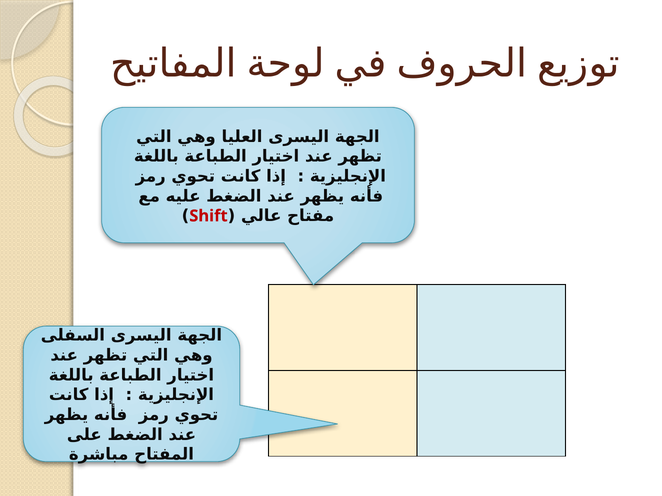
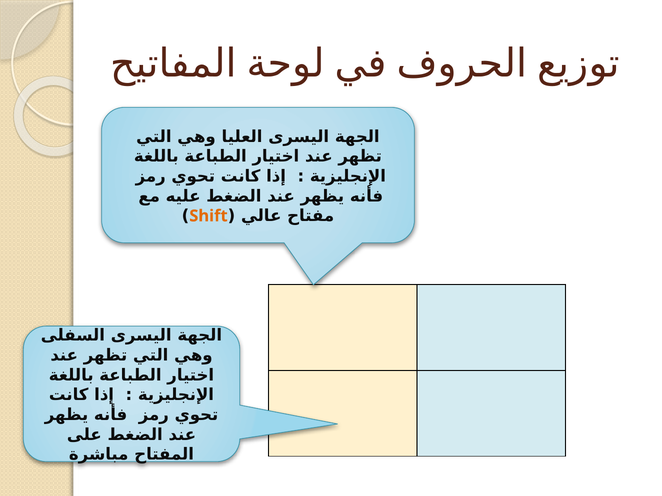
Shift colour: red -> orange
